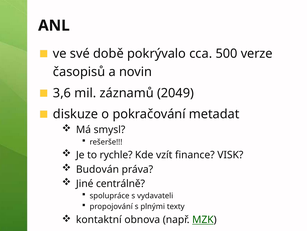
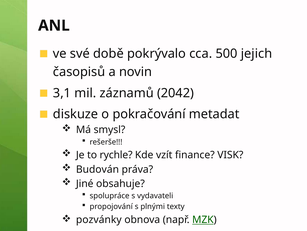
verze: verze -> jejich
3,6: 3,6 -> 3,1
2049: 2049 -> 2042
centrálně: centrálně -> obsahuje
kontaktní: kontaktní -> pozvánky
